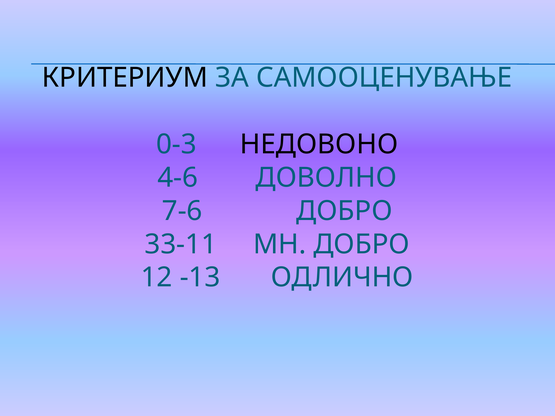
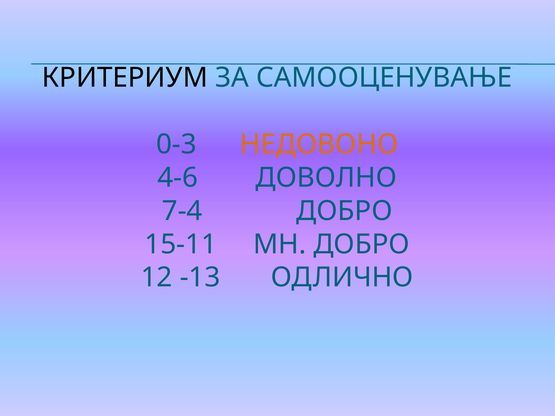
НЕДОВОНО colour: black -> orange
7-6: 7-6 -> 7-4
33-11: 33-11 -> 15-11
